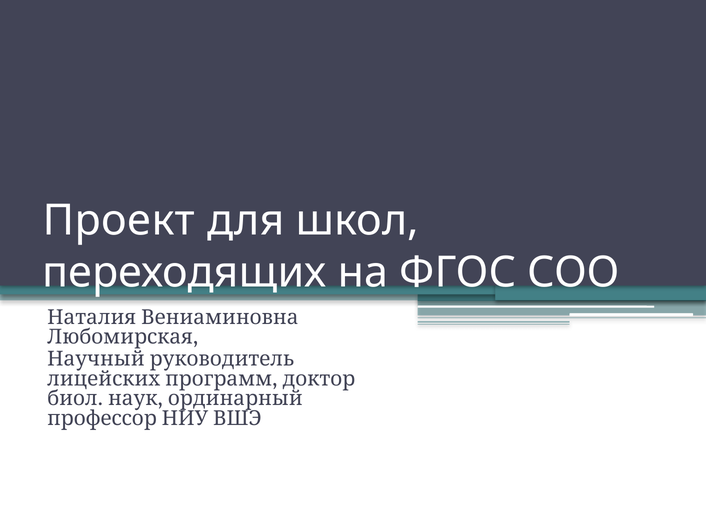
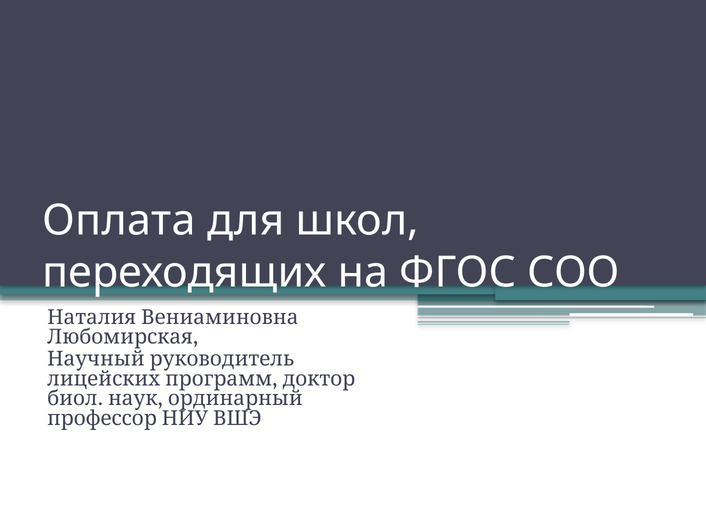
Проект: Проект -> Оплата
